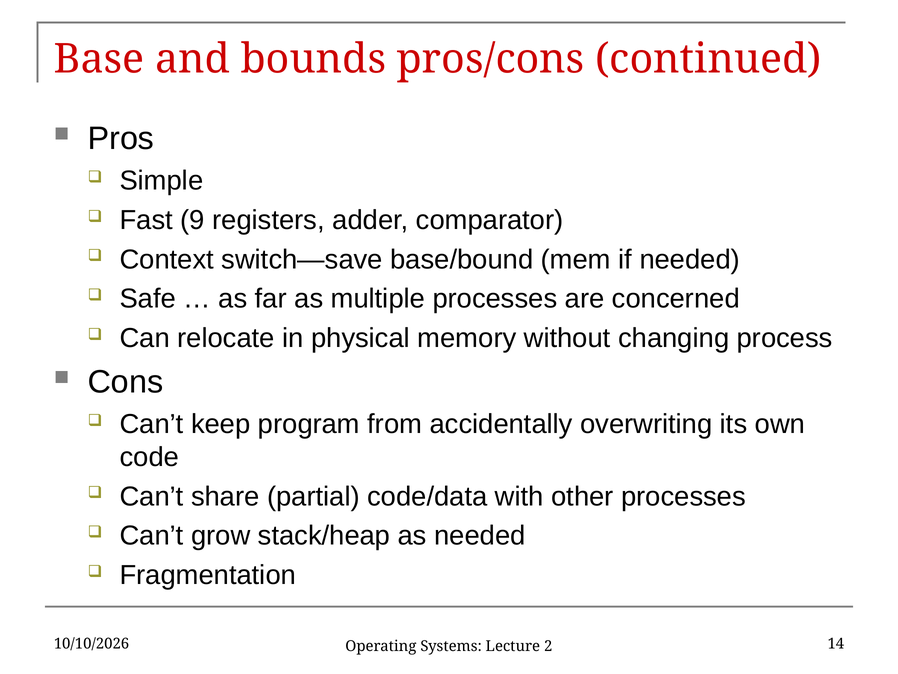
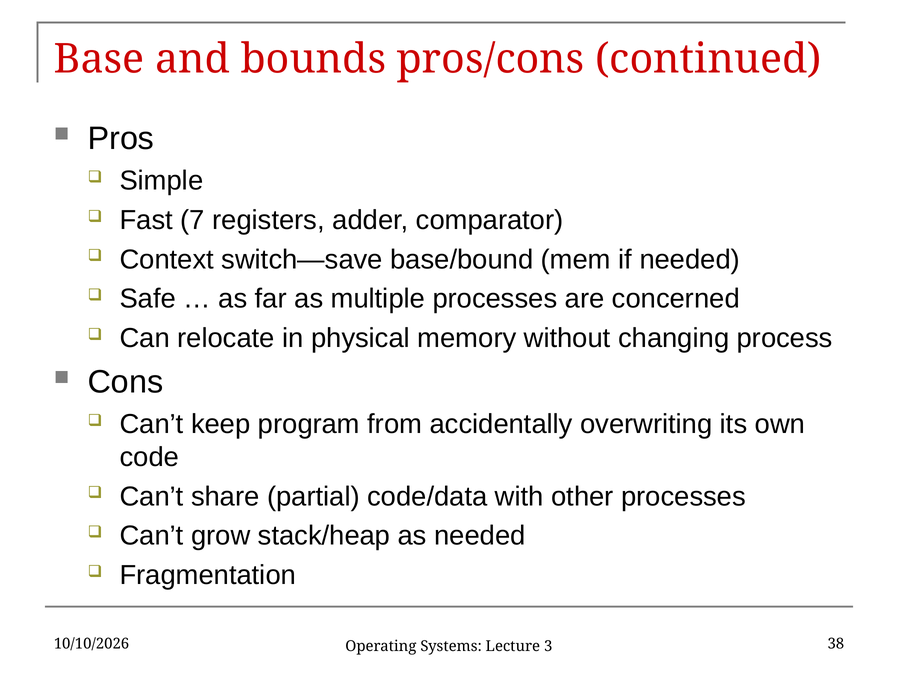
9: 9 -> 7
14: 14 -> 38
2: 2 -> 3
